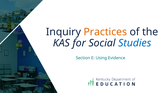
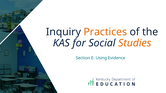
Studies colour: blue -> orange
